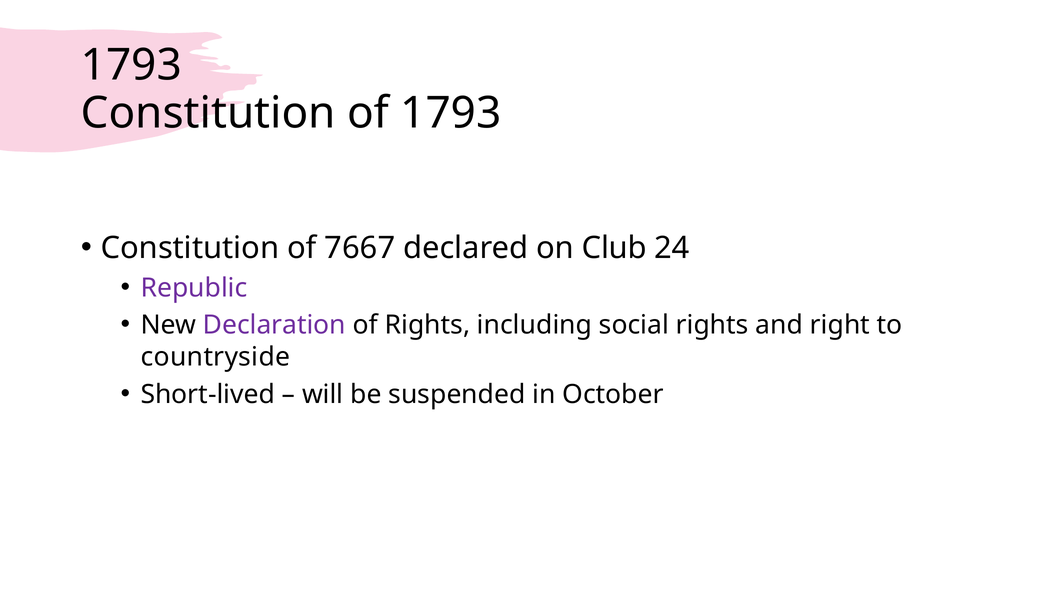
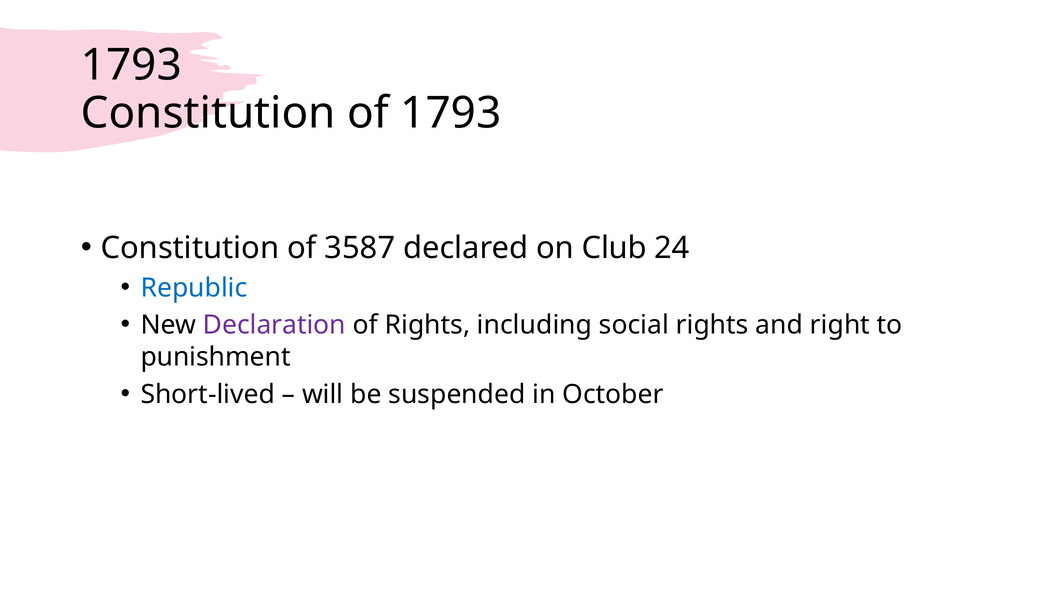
7667: 7667 -> 3587
Republic colour: purple -> blue
countryside: countryside -> punishment
